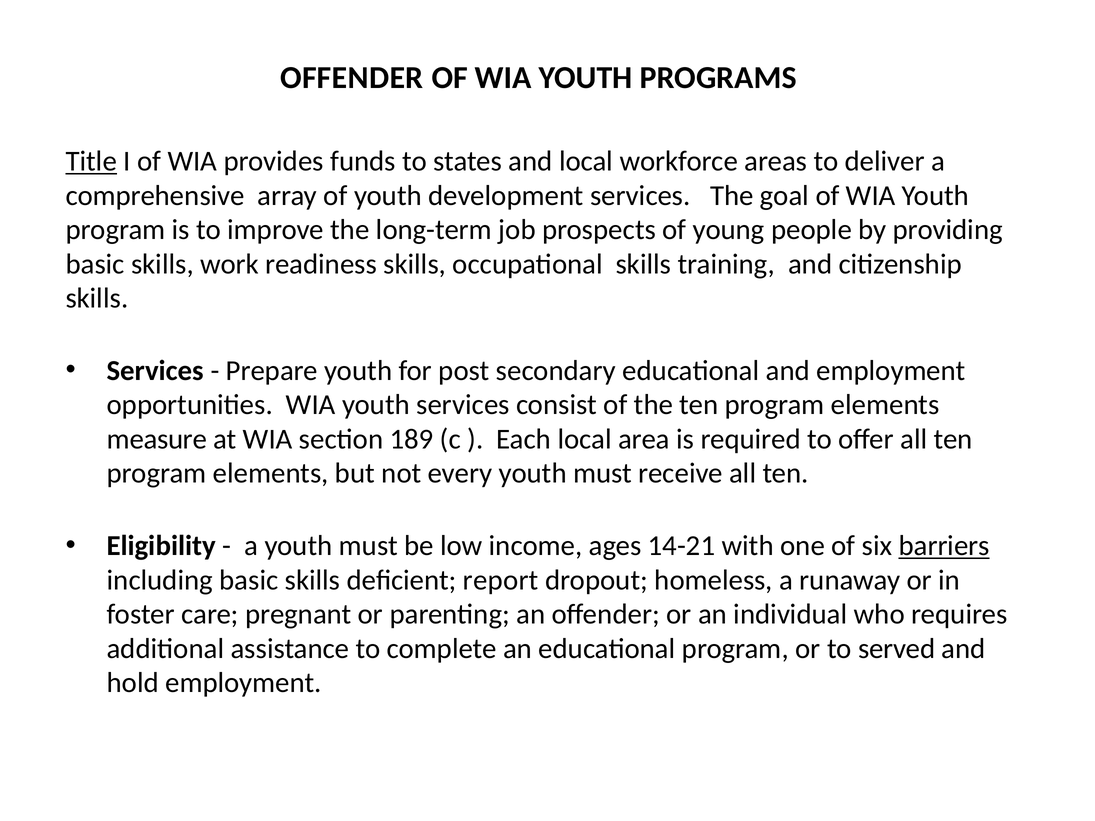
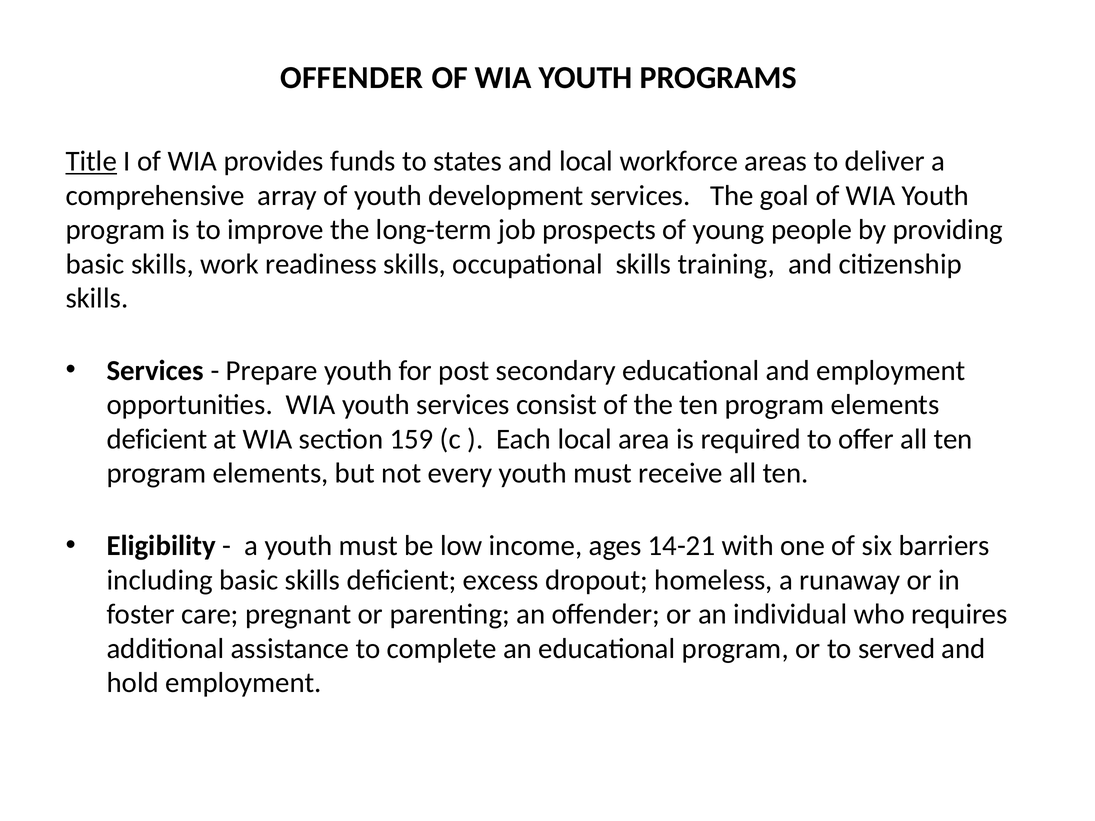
measure at (157, 439): measure -> deficient
189: 189 -> 159
barriers underline: present -> none
report: report -> excess
